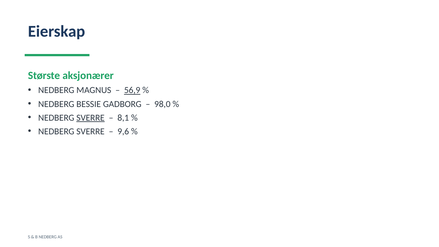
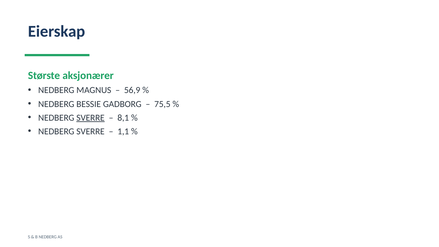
56,9 underline: present -> none
98,0: 98,0 -> 75,5
9,6: 9,6 -> 1,1
